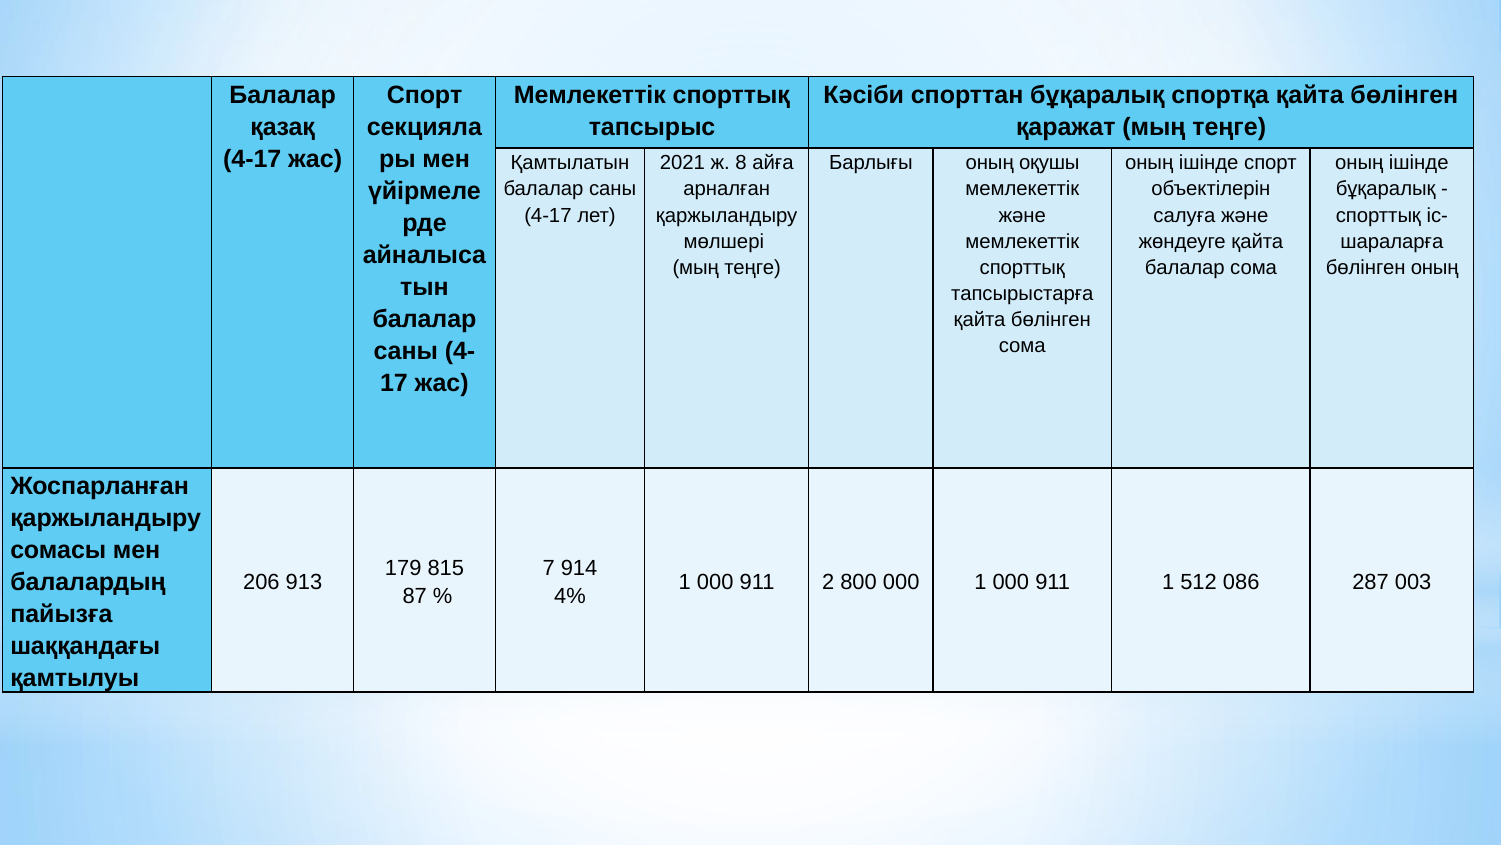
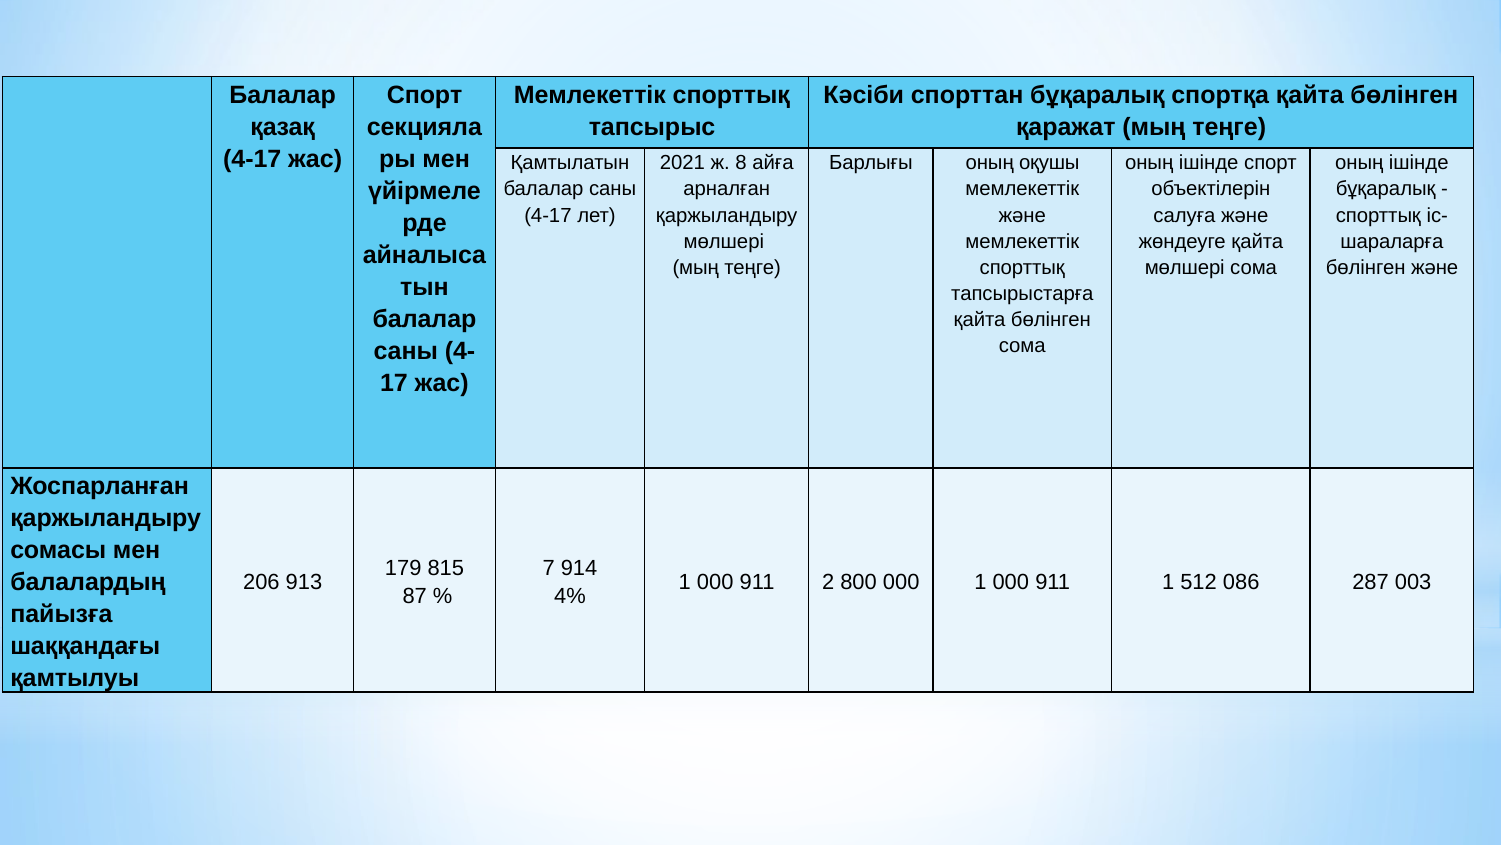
балалар at (1185, 267): балалар -> мөлшері
бөлінген оның: оның -> және
